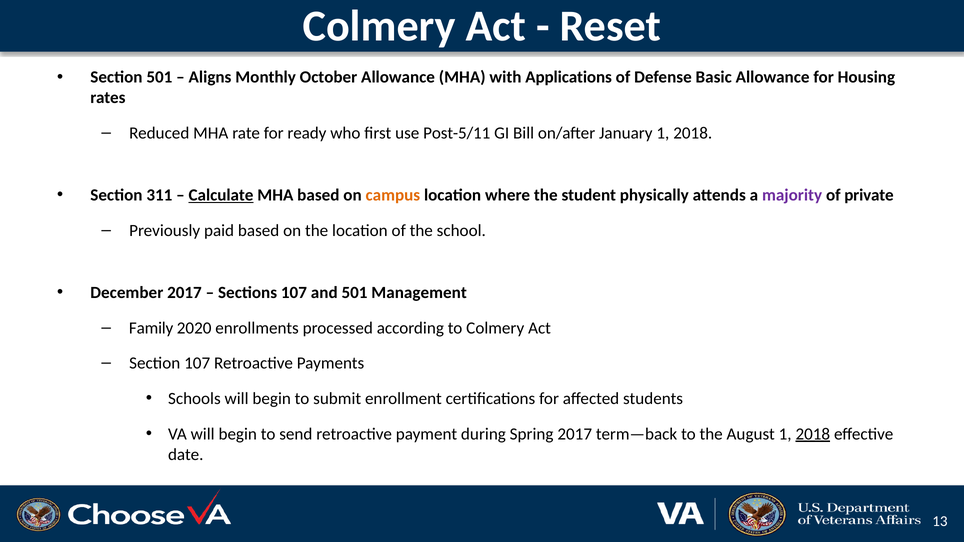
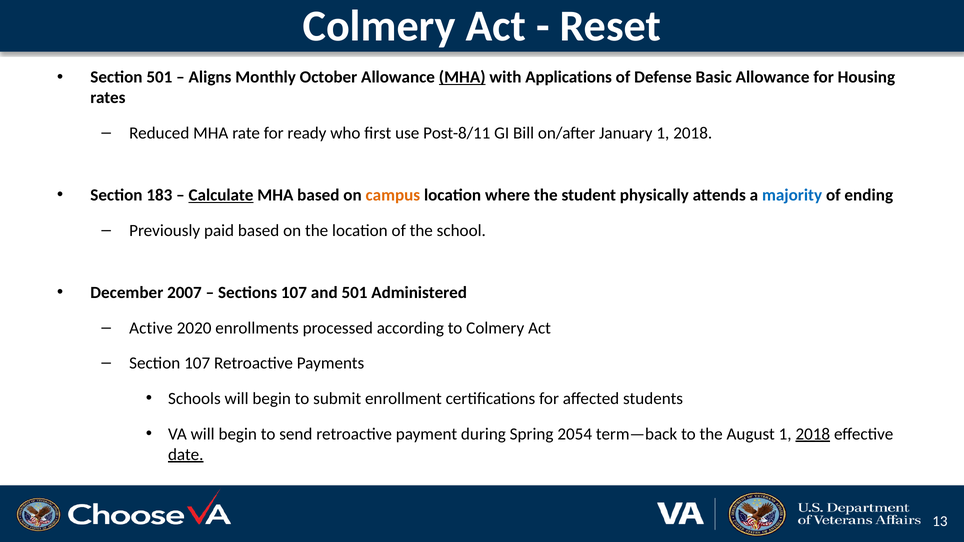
MHA at (462, 77) underline: none -> present
Post-5/11: Post-5/11 -> Post-8/11
311: 311 -> 183
majority colour: purple -> blue
private: private -> ending
December 2017: 2017 -> 2007
Management: Management -> Administered
Family: Family -> Active
Spring 2017: 2017 -> 2054
date underline: none -> present
